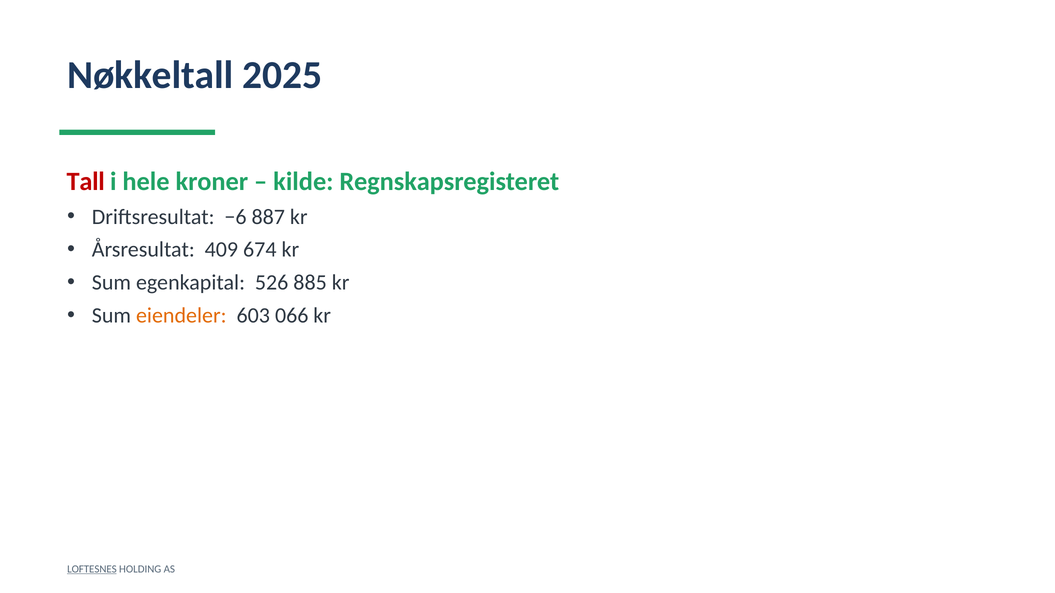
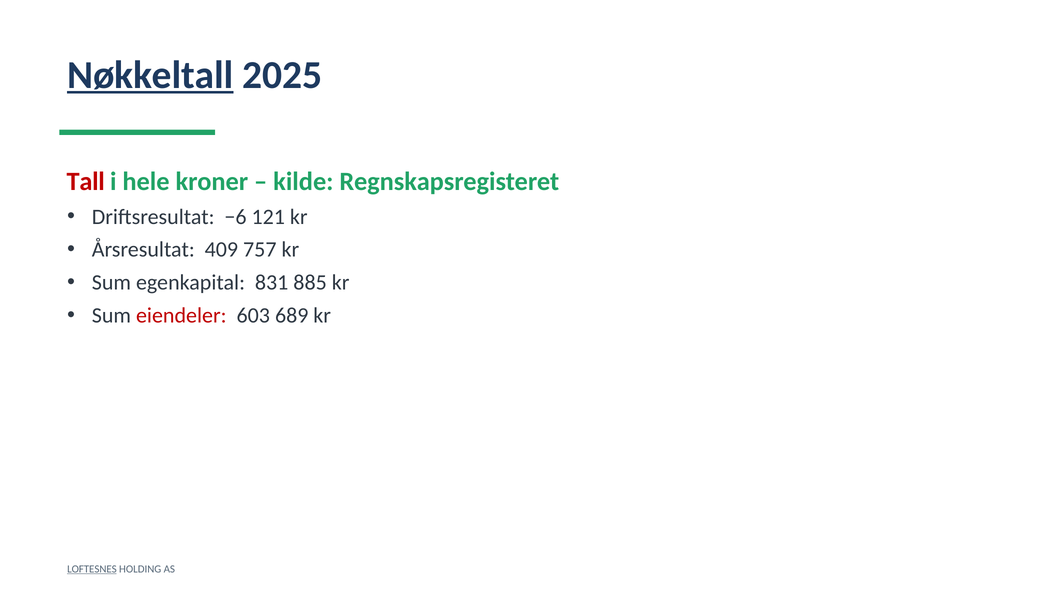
Nøkkeltall underline: none -> present
887: 887 -> 121
674: 674 -> 757
526: 526 -> 831
eiendeler colour: orange -> red
066: 066 -> 689
